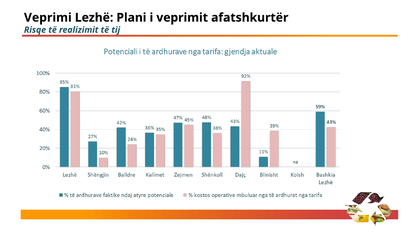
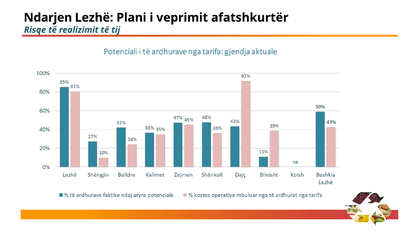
Veprimi: Veprimi -> Ndarjen
